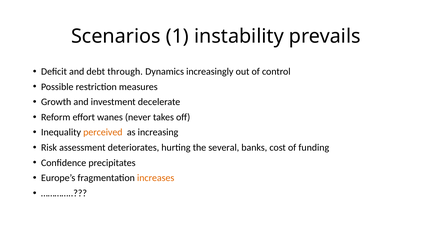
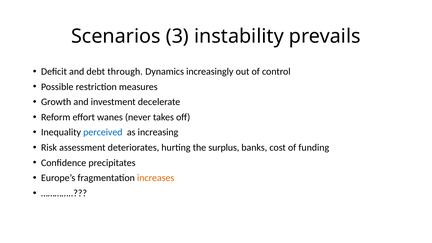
1: 1 -> 3
perceived colour: orange -> blue
several: several -> surplus
